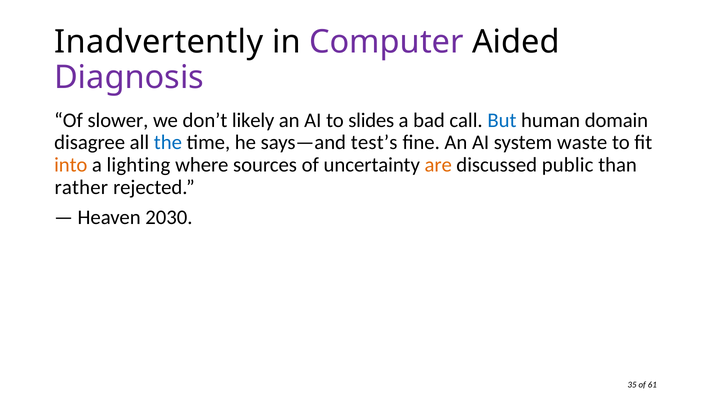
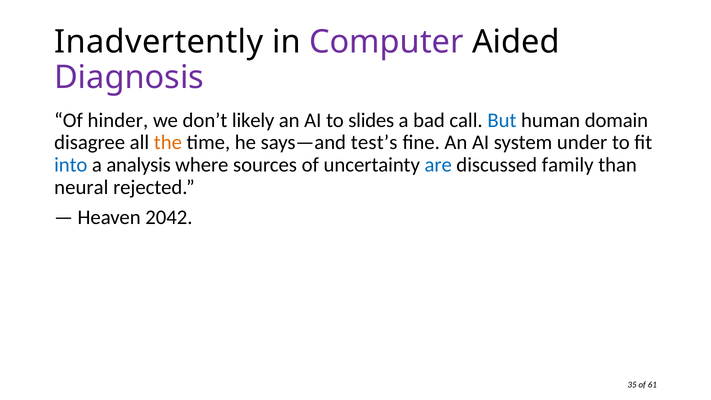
slower: slower -> hinder
the colour: blue -> orange
waste: waste -> under
into colour: orange -> blue
lighting: lighting -> analysis
are colour: orange -> blue
public: public -> family
rather: rather -> neural
2030: 2030 -> 2042
